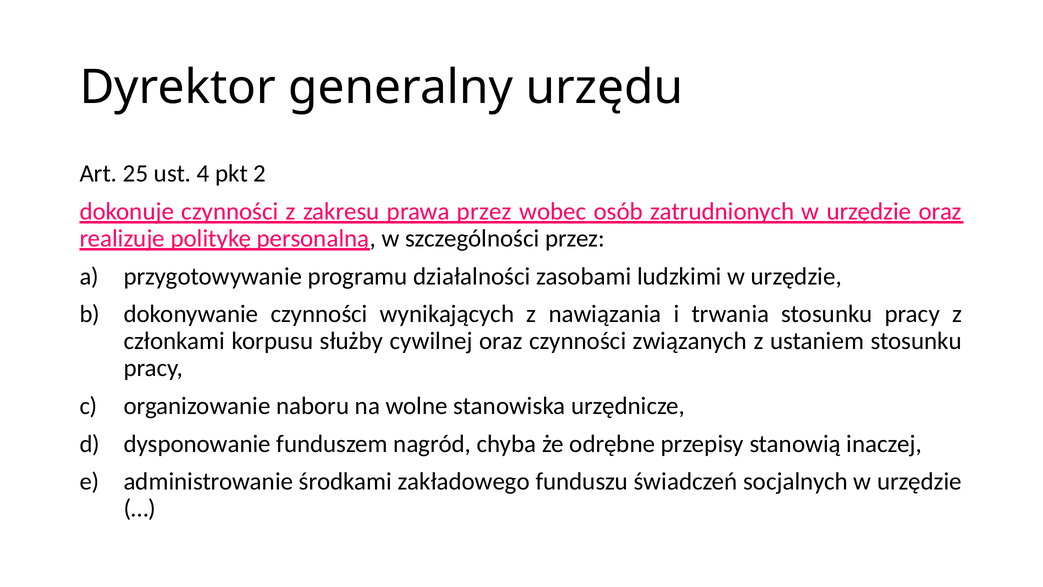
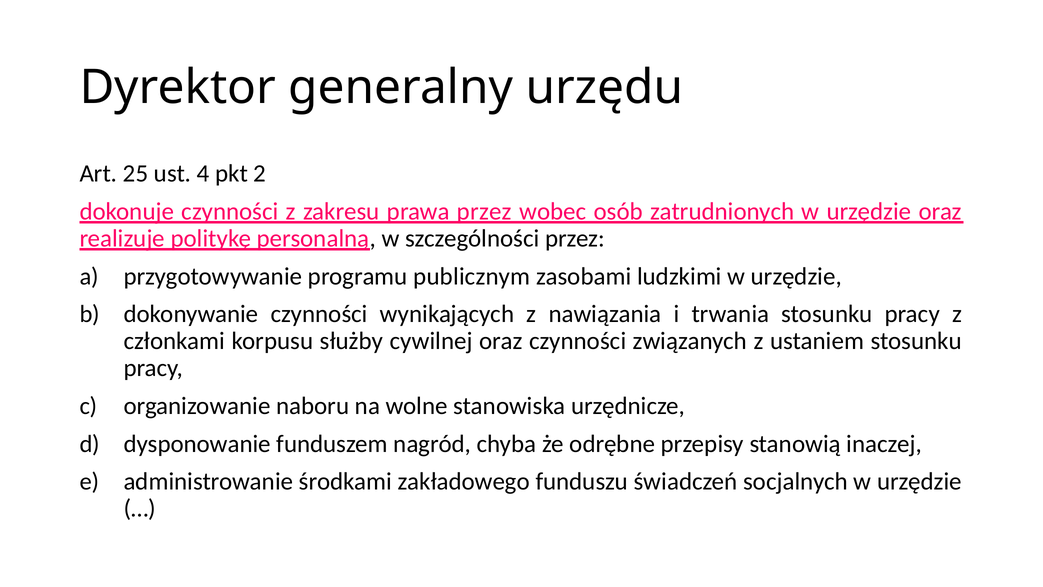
działalności: działalności -> publicznym
